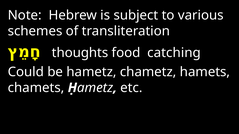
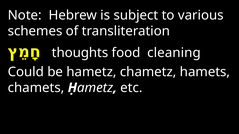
catching: catching -> cleaning
